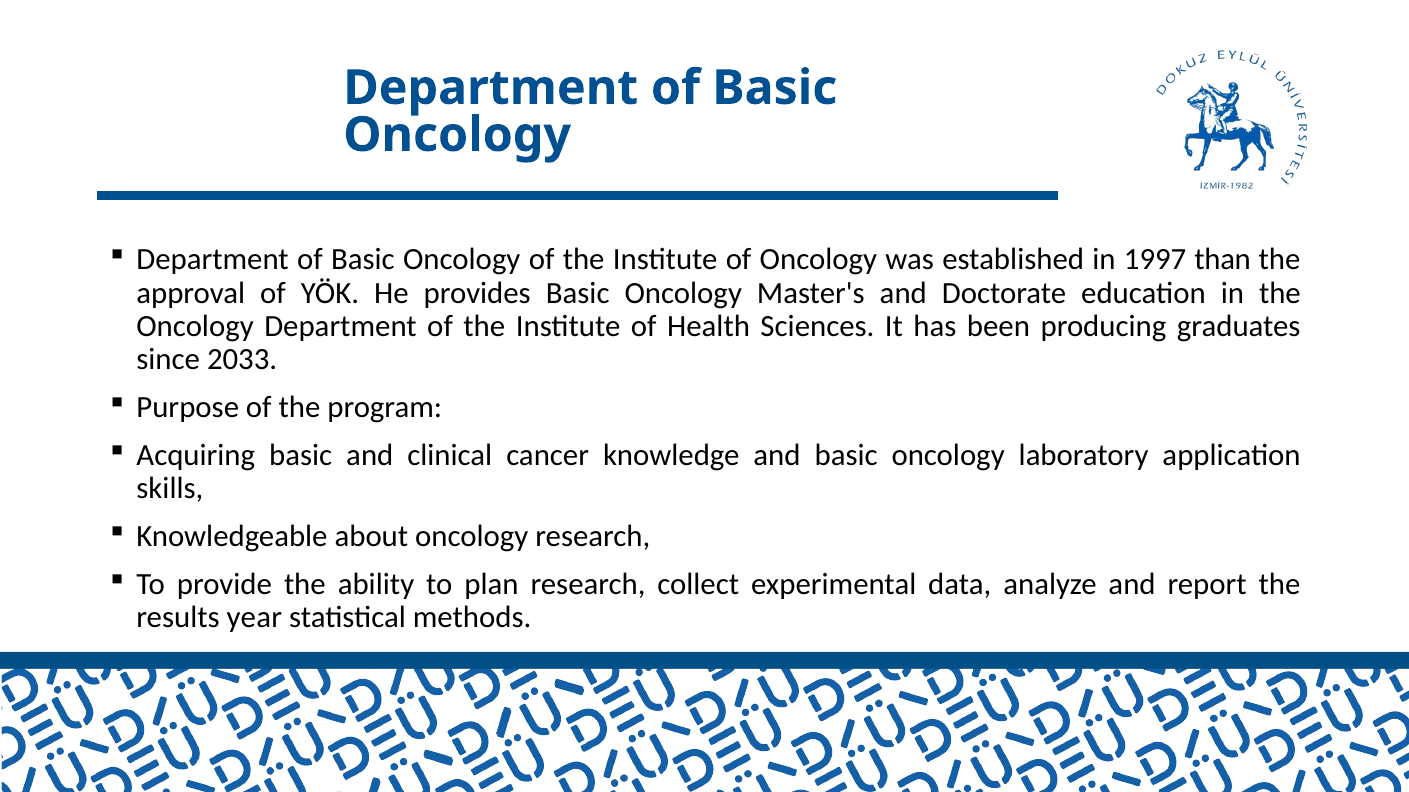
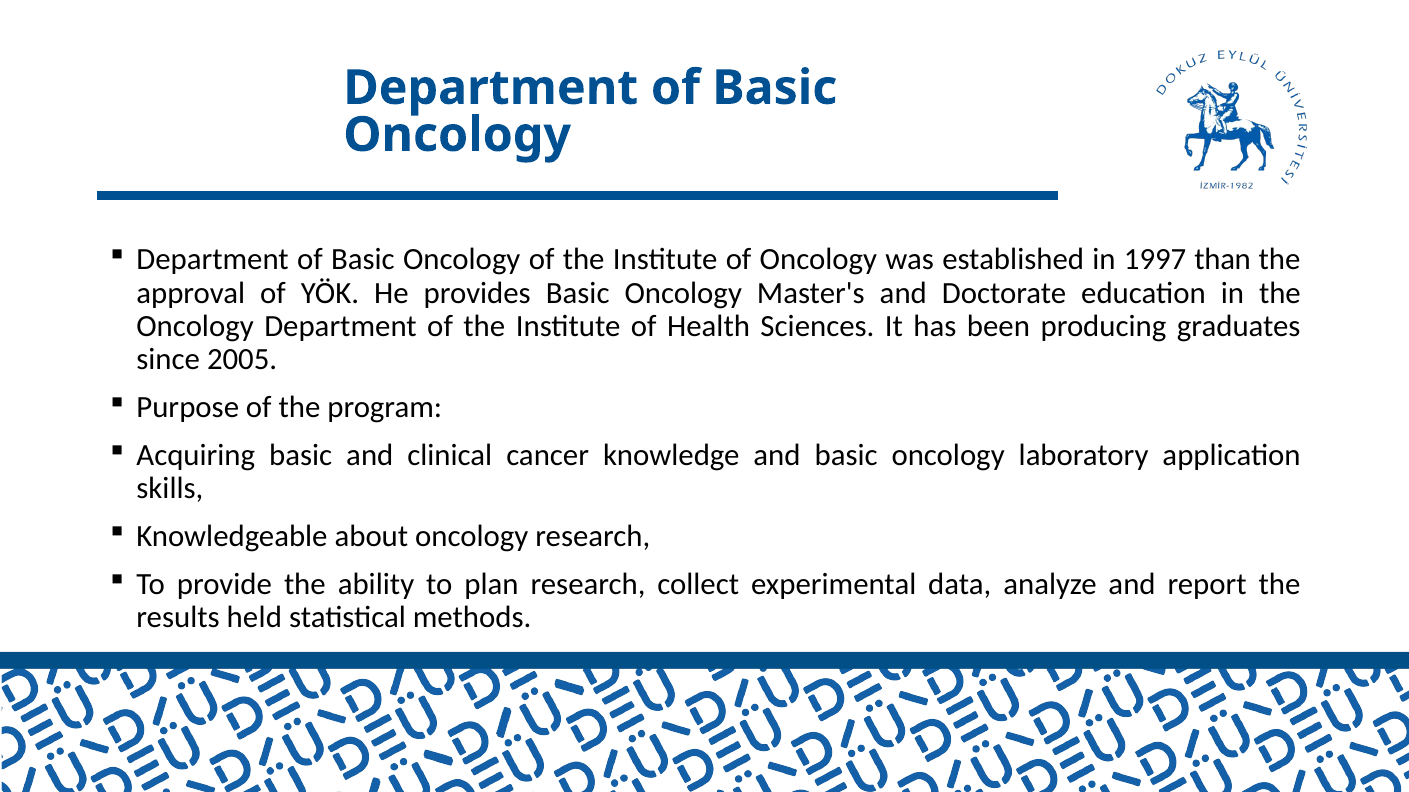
2033: 2033 -> 2005
year: year -> held
